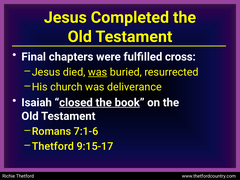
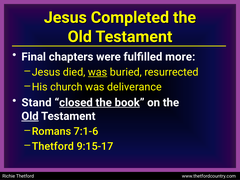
cross: cross -> more
Isaiah: Isaiah -> Stand
Old at (30, 116) underline: none -> present
